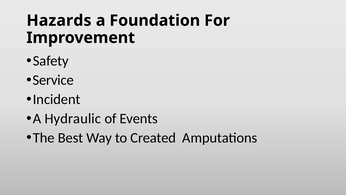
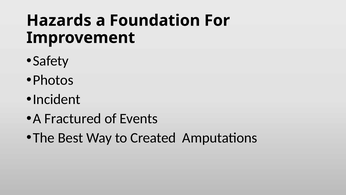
Service: Service -> Photos
Hydraulic: Hydraulic -> Fractured
